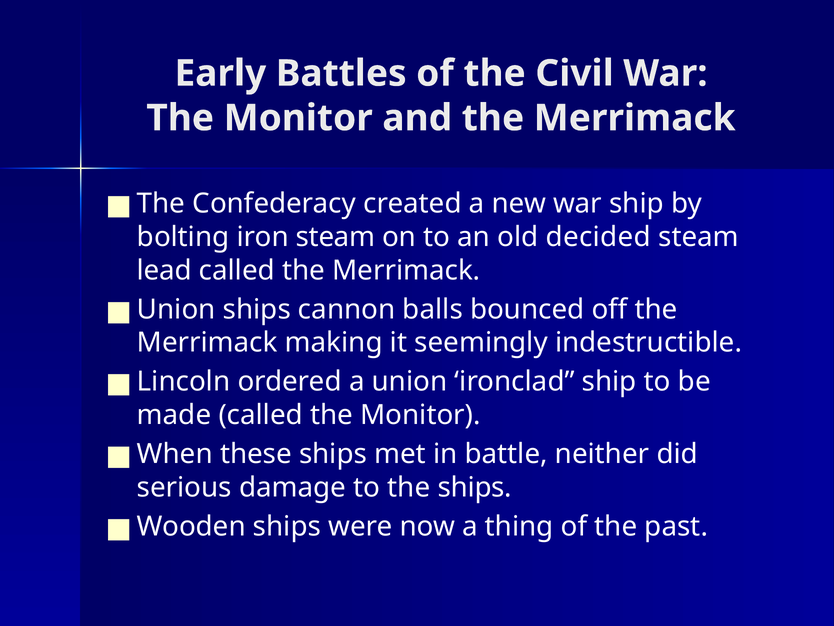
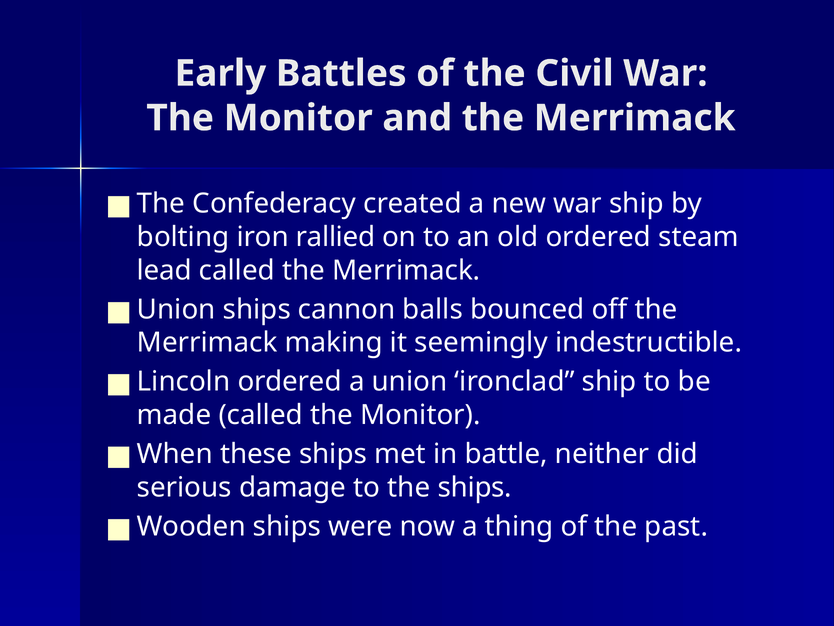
iron steam: steam -> rallied
old decided: decided -> ordered
